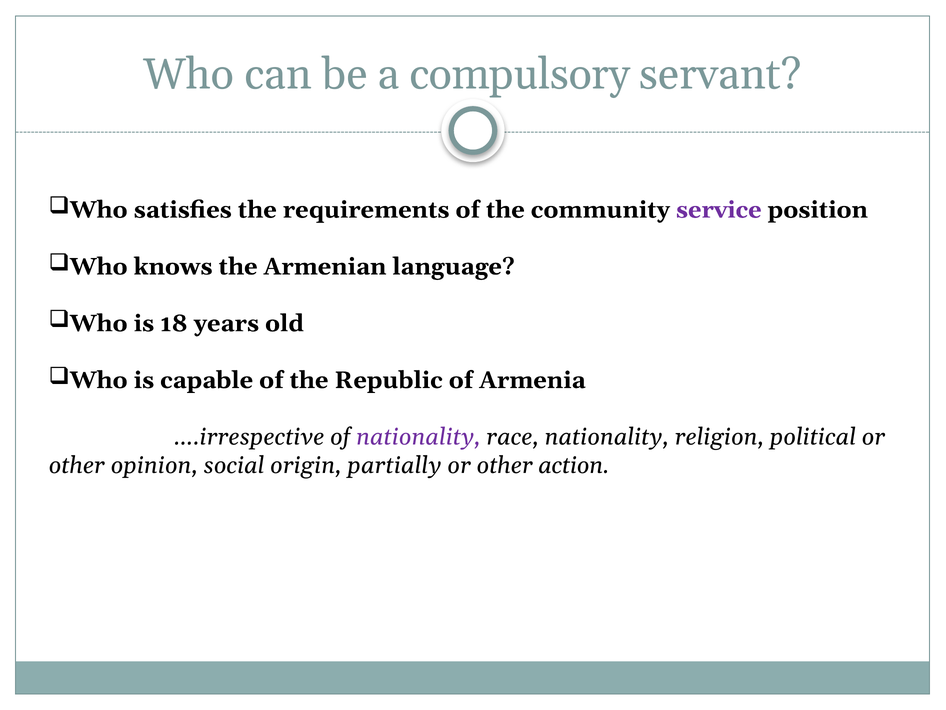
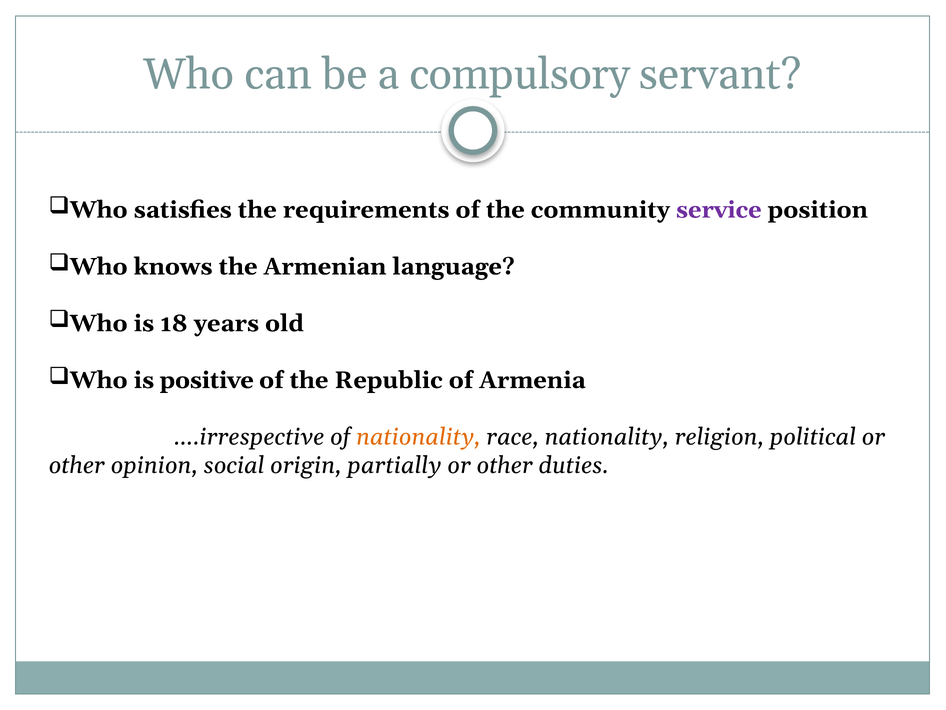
capable: capable -> positive
nationality at (418, 437) colour: purple -> orange
action: action -> duties
